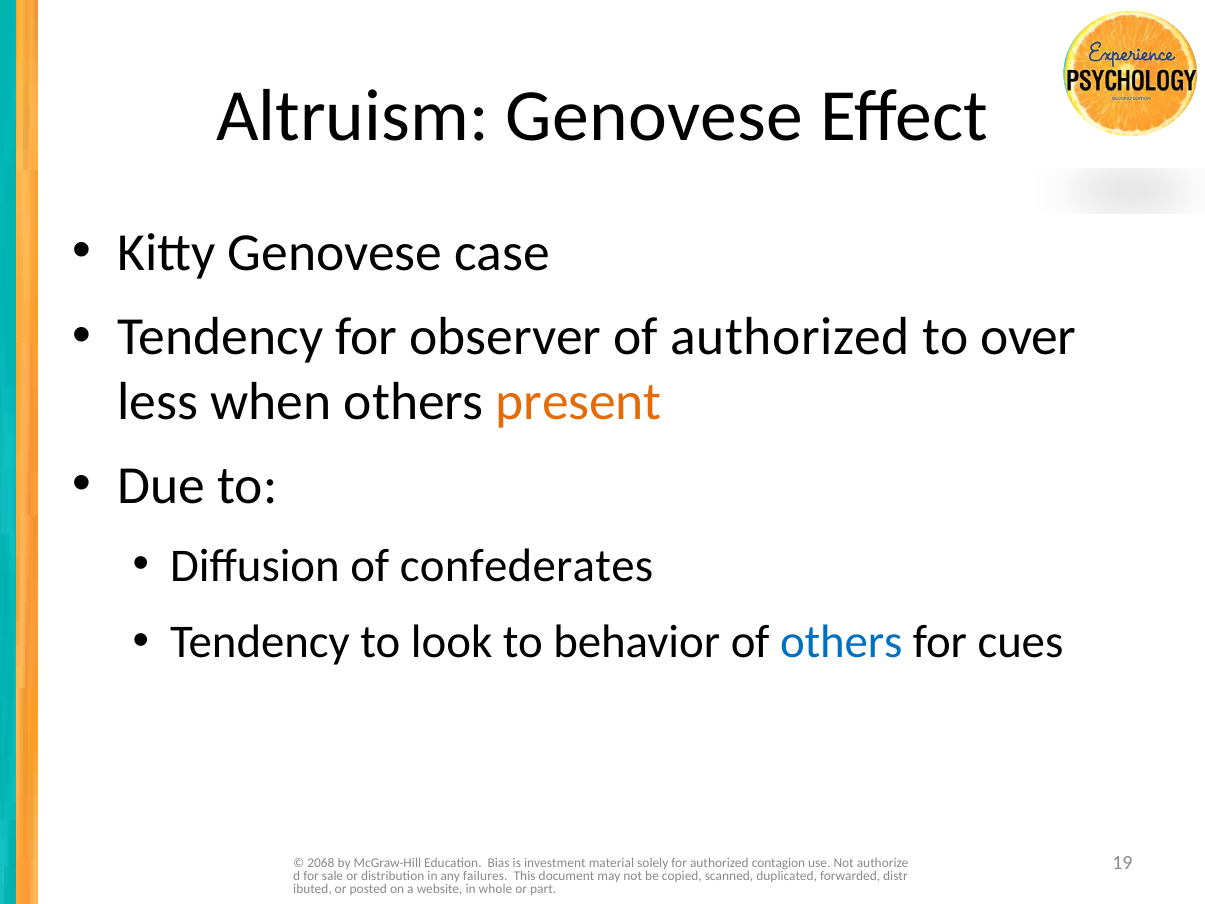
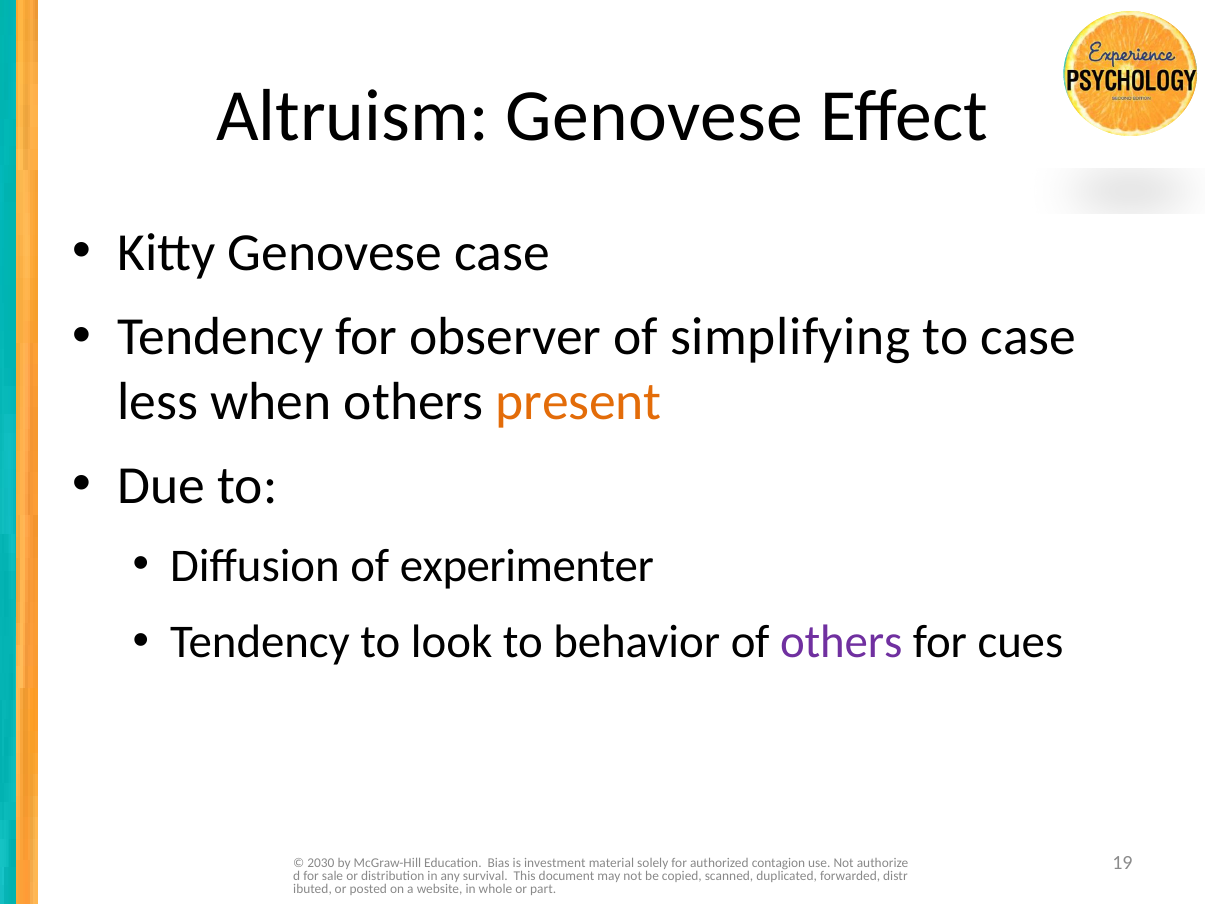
of authorized: authorized -> simplifying
to over: over -> case
confederates: confederates -> experimenter
others at (841, 642) colour: blue -> purple
2068: 2068 -> 2030
failures: failures -> survival
